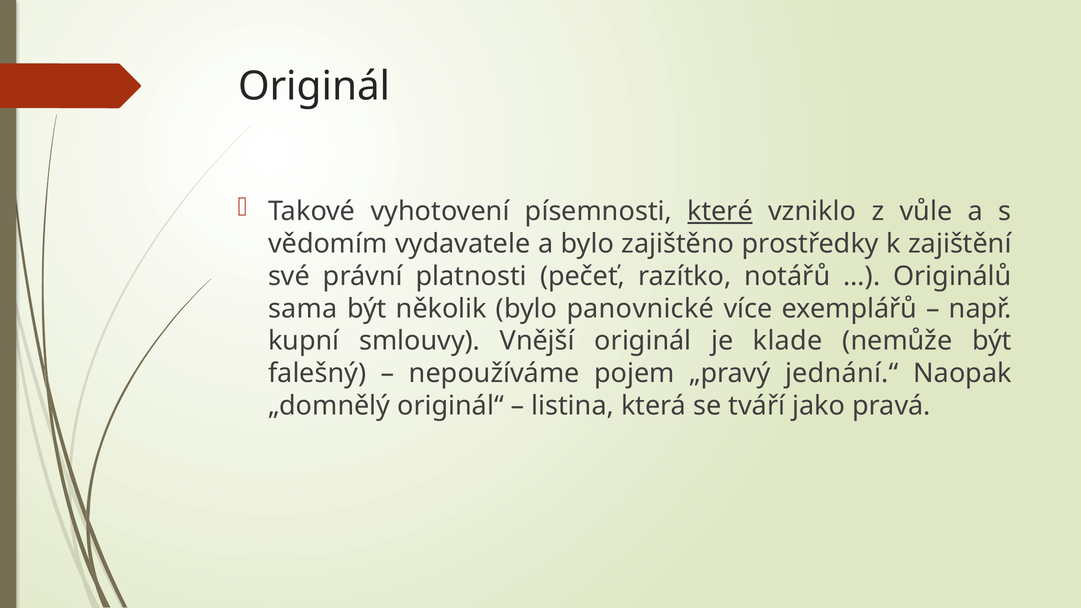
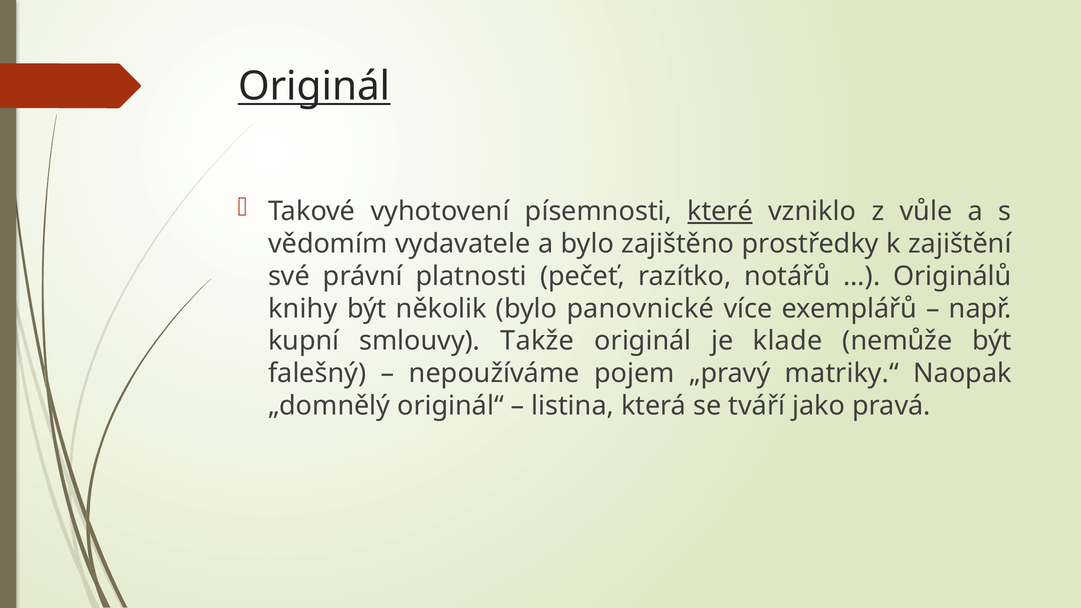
Originál at (314, 87) underline: none -> present
sama: sama -> knihy
Vnější: Vnější -> Takže
jednání.“: jednání.“ -> matriky.“
